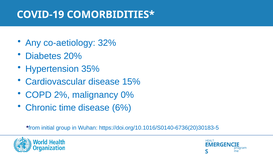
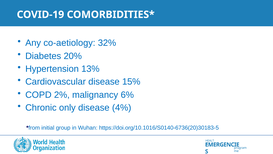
35%: 35% -> 13%
0%: 0% -> 6%
time: time -> only
6%: 6% -> 4%
